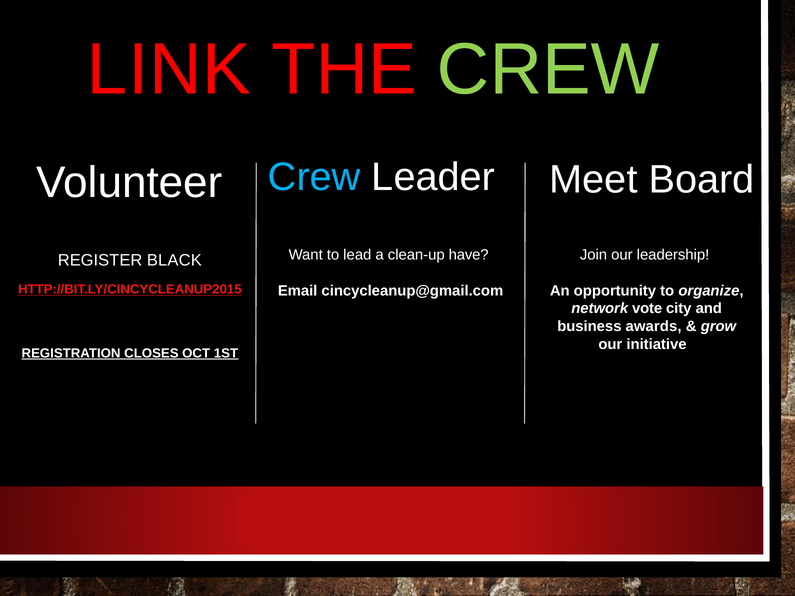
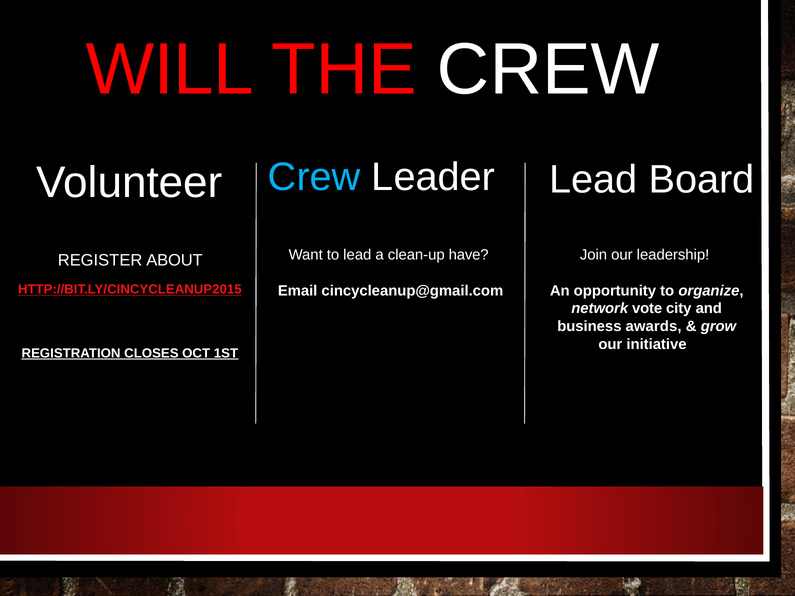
LINK: LINK -> WILL
CREW at (548, 70) colour: light green -> white
Leader Meet: Meet -> Lead
BLACK: BLACK -> ABOUT
